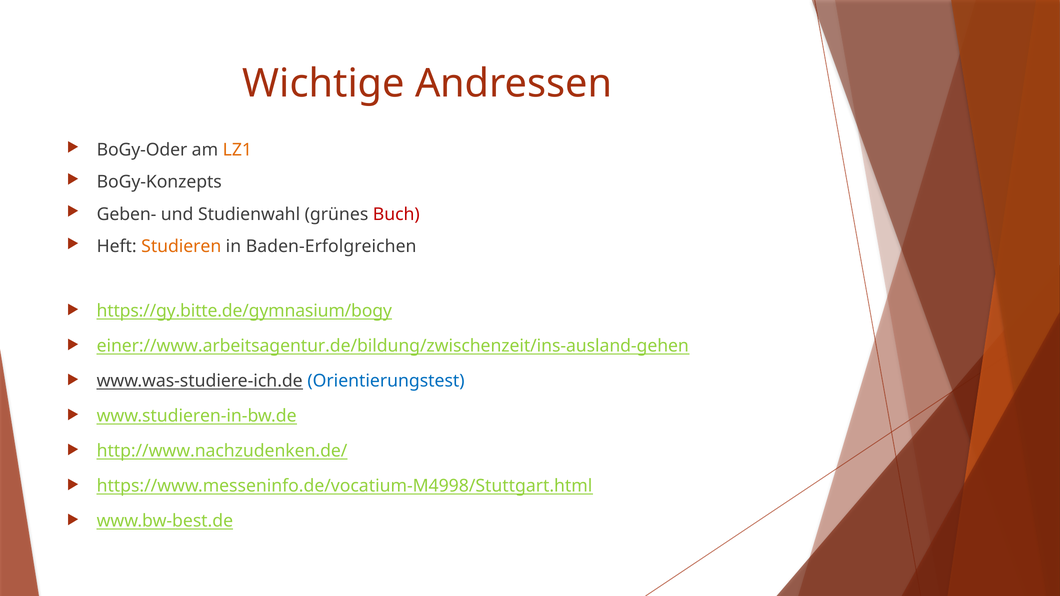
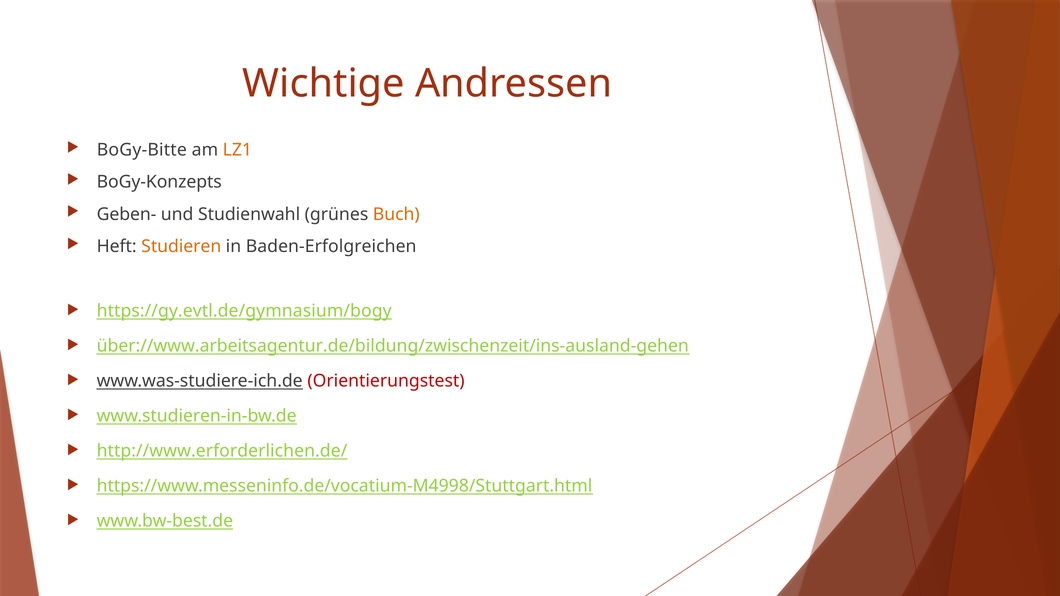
BoGy-Oder: BoGy-Oder -> BoGy-Bitte
Buch colour: red -> orange
https://gy.bitte.de/gymnasium/bogy: https://gy.bitte.de/gymnasium/bogy -> https://gy.evtl.de/gymnasium/bogy
einer://www.arbeitsagentur.de/bildung/zwischenzeit/ins-ausland-gehen: einer://www.arbeitsagentur.de/bildung/zwischenzeit/ins-ausland-gehen -> über://www.arbeitsagentur.de/bildung/zwischenzeit/ins-ausland-gehen
Orientierungstest colour: blue -> red
http://www.nachzudenken.de/: http://www.nachzudenken.de/ -> http://www.erforderlichen.de/
